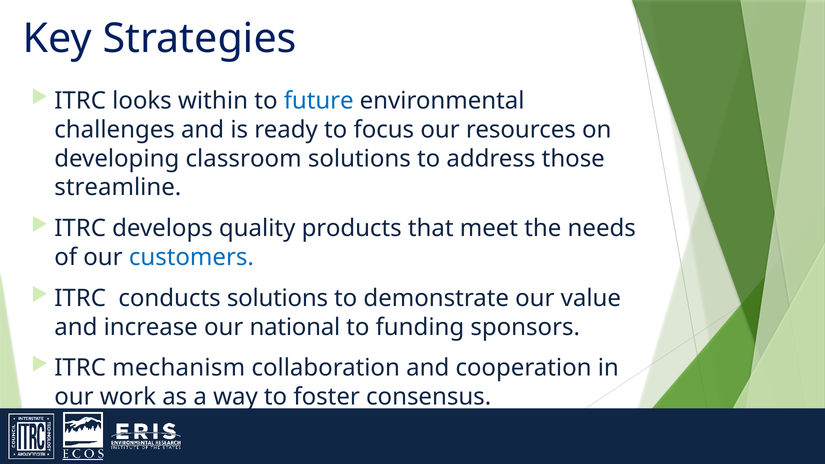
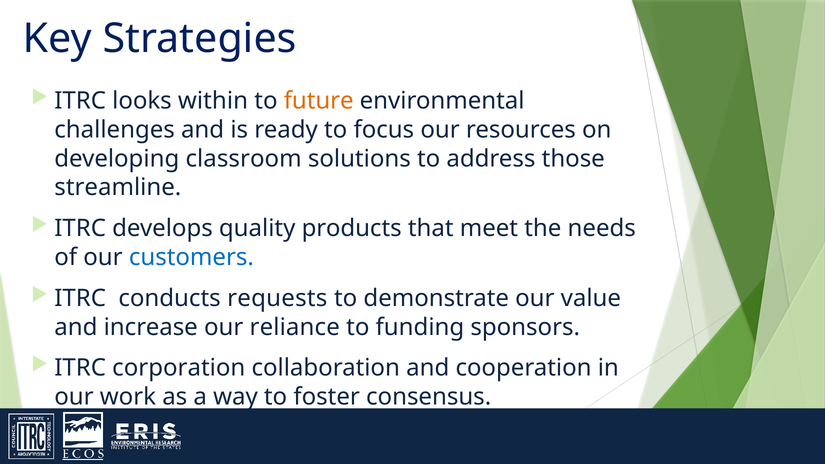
future colour: blue -> orange
conducts solutions: solutions -> requests
national: national -> reliance
mechanism: mechanism -> corporation
